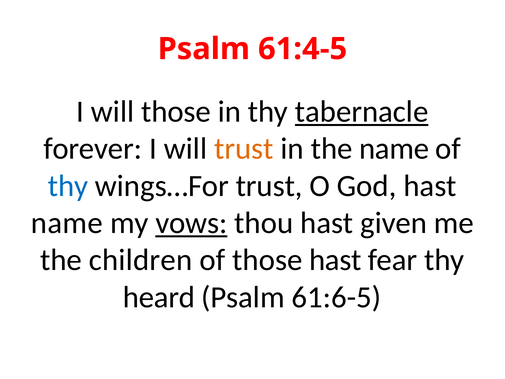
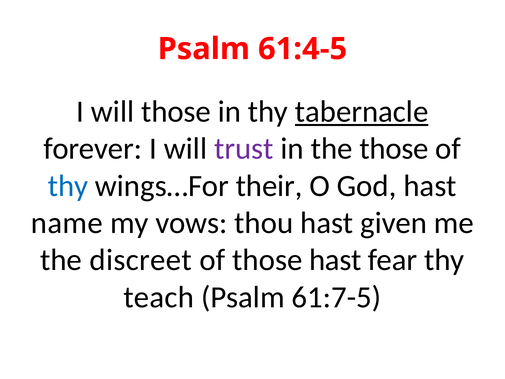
trust at (244, 149) colour: orange -> purple
the name: name -> those
wings…For trust: trust -> their
vows underline: present -> none
children: children -> discreet
heard: heard -> teach
61:6-5: 61:6-5 -> 61:7-5
